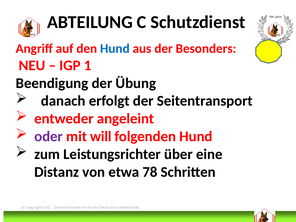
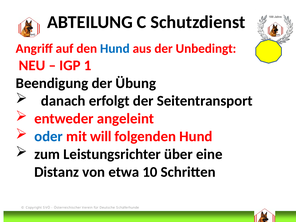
Besonders: Besonders -> Unbedingt
oder colour: purple -> blue
78: 78 -> 10
